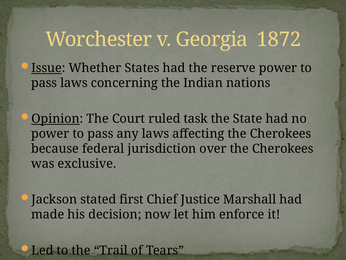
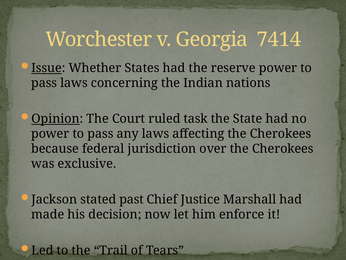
1872: 1872 -> 7414
first: first -> past
